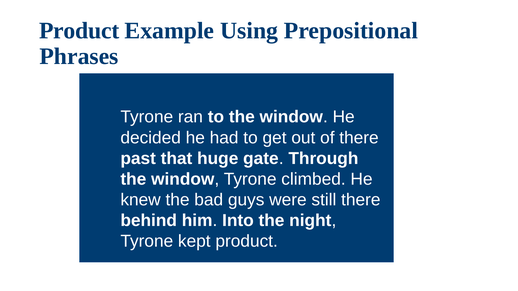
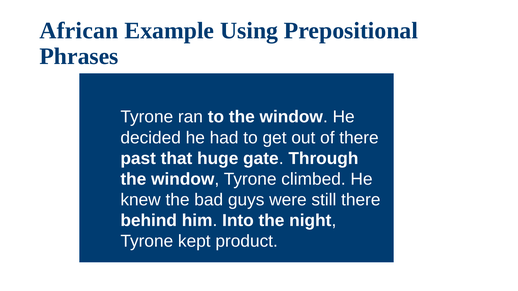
Product at (79, 31): Product -> African
